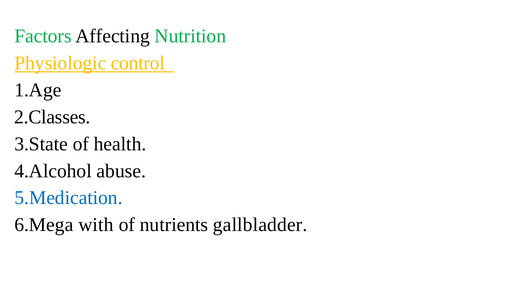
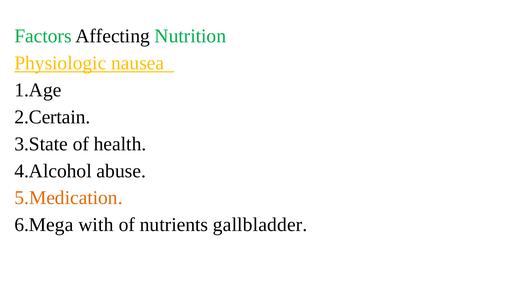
control: control -> nausea
2.Classes: 2.Classes -> 2.Certain
5.Medication colour: blue -> orange
